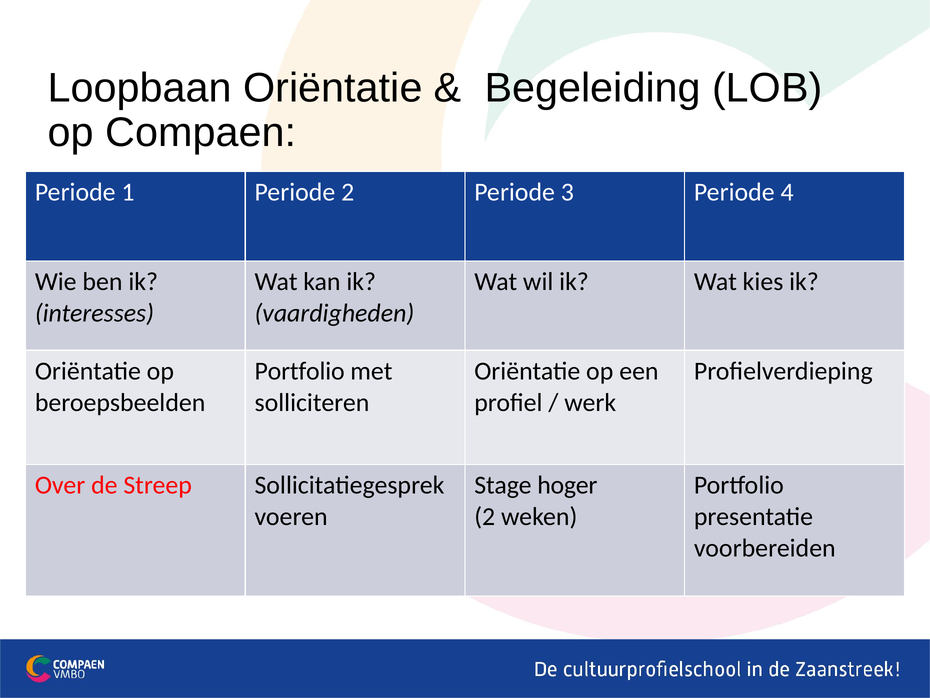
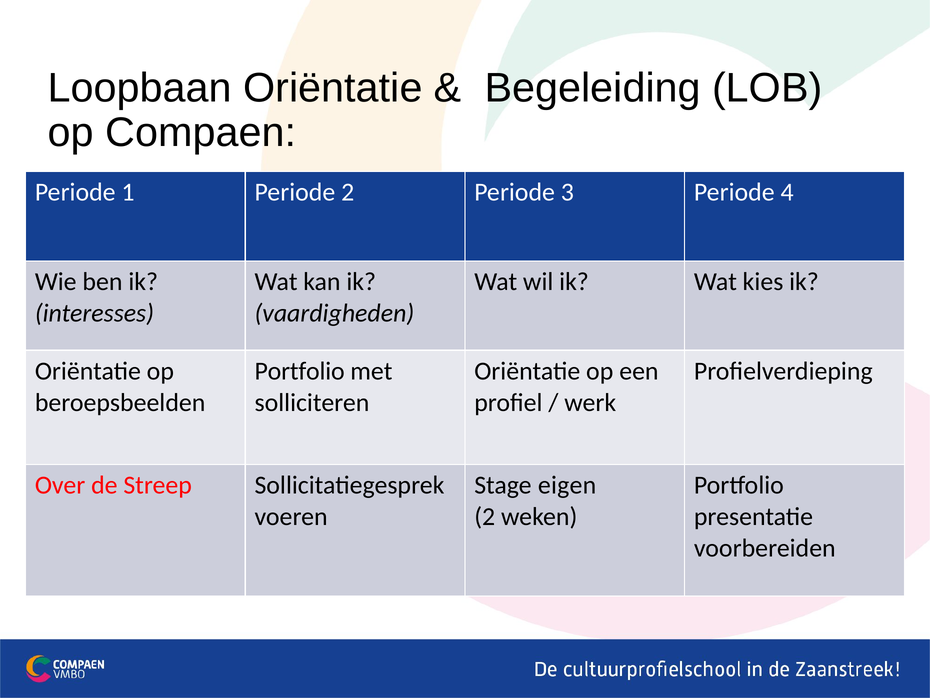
hoger: hoger -> eigen
